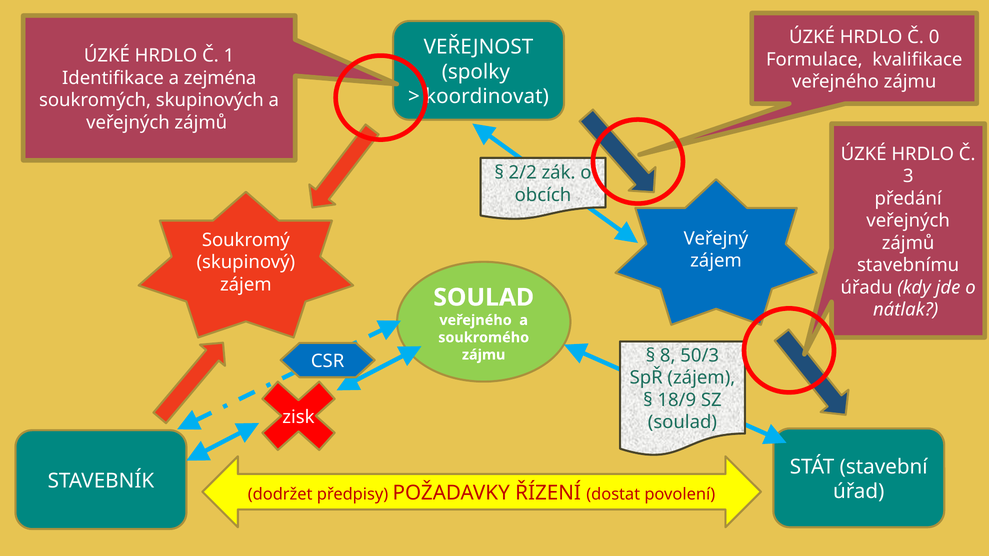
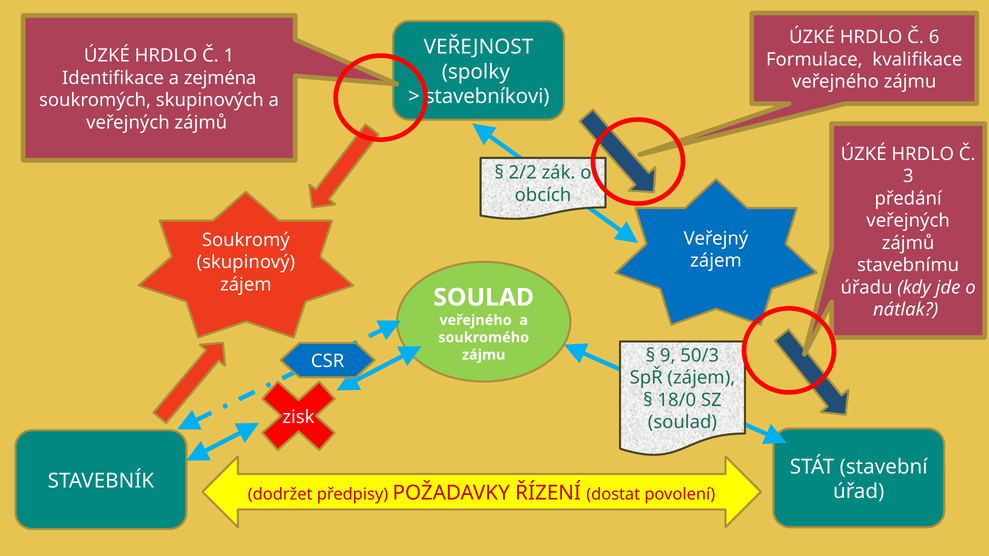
0: 0 -> 6
koordinovat: koordinovat -> stavebníkovi
8: 8 -> 9
18/9: 18/9 -> 18/0
